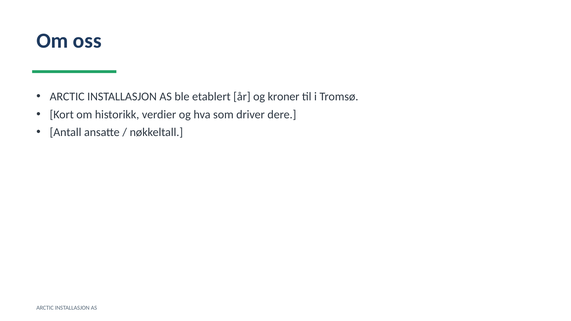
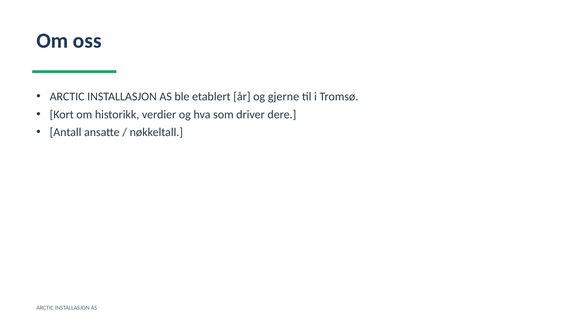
kroner: kroner -> gjerne
